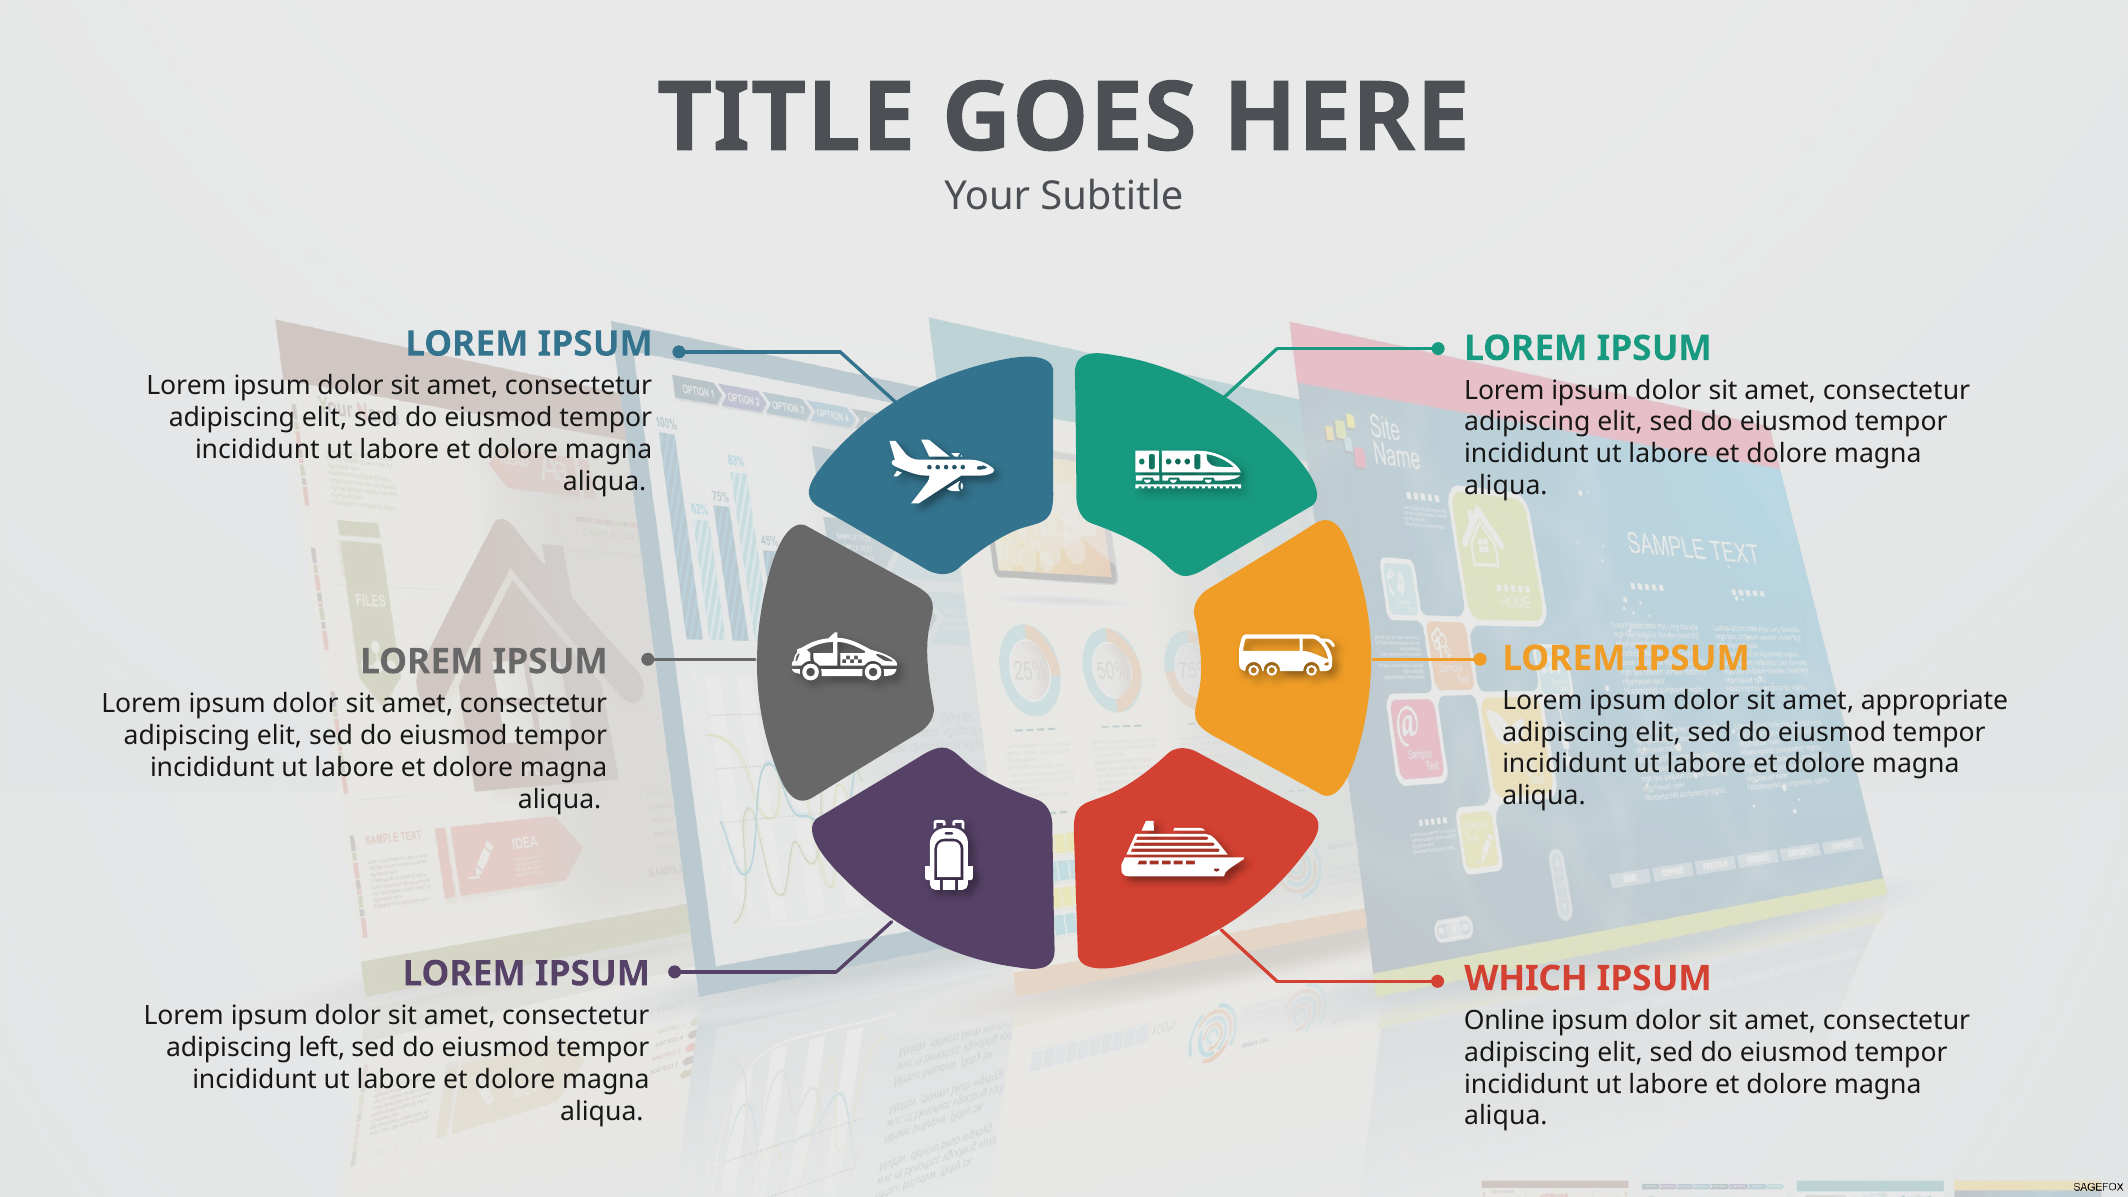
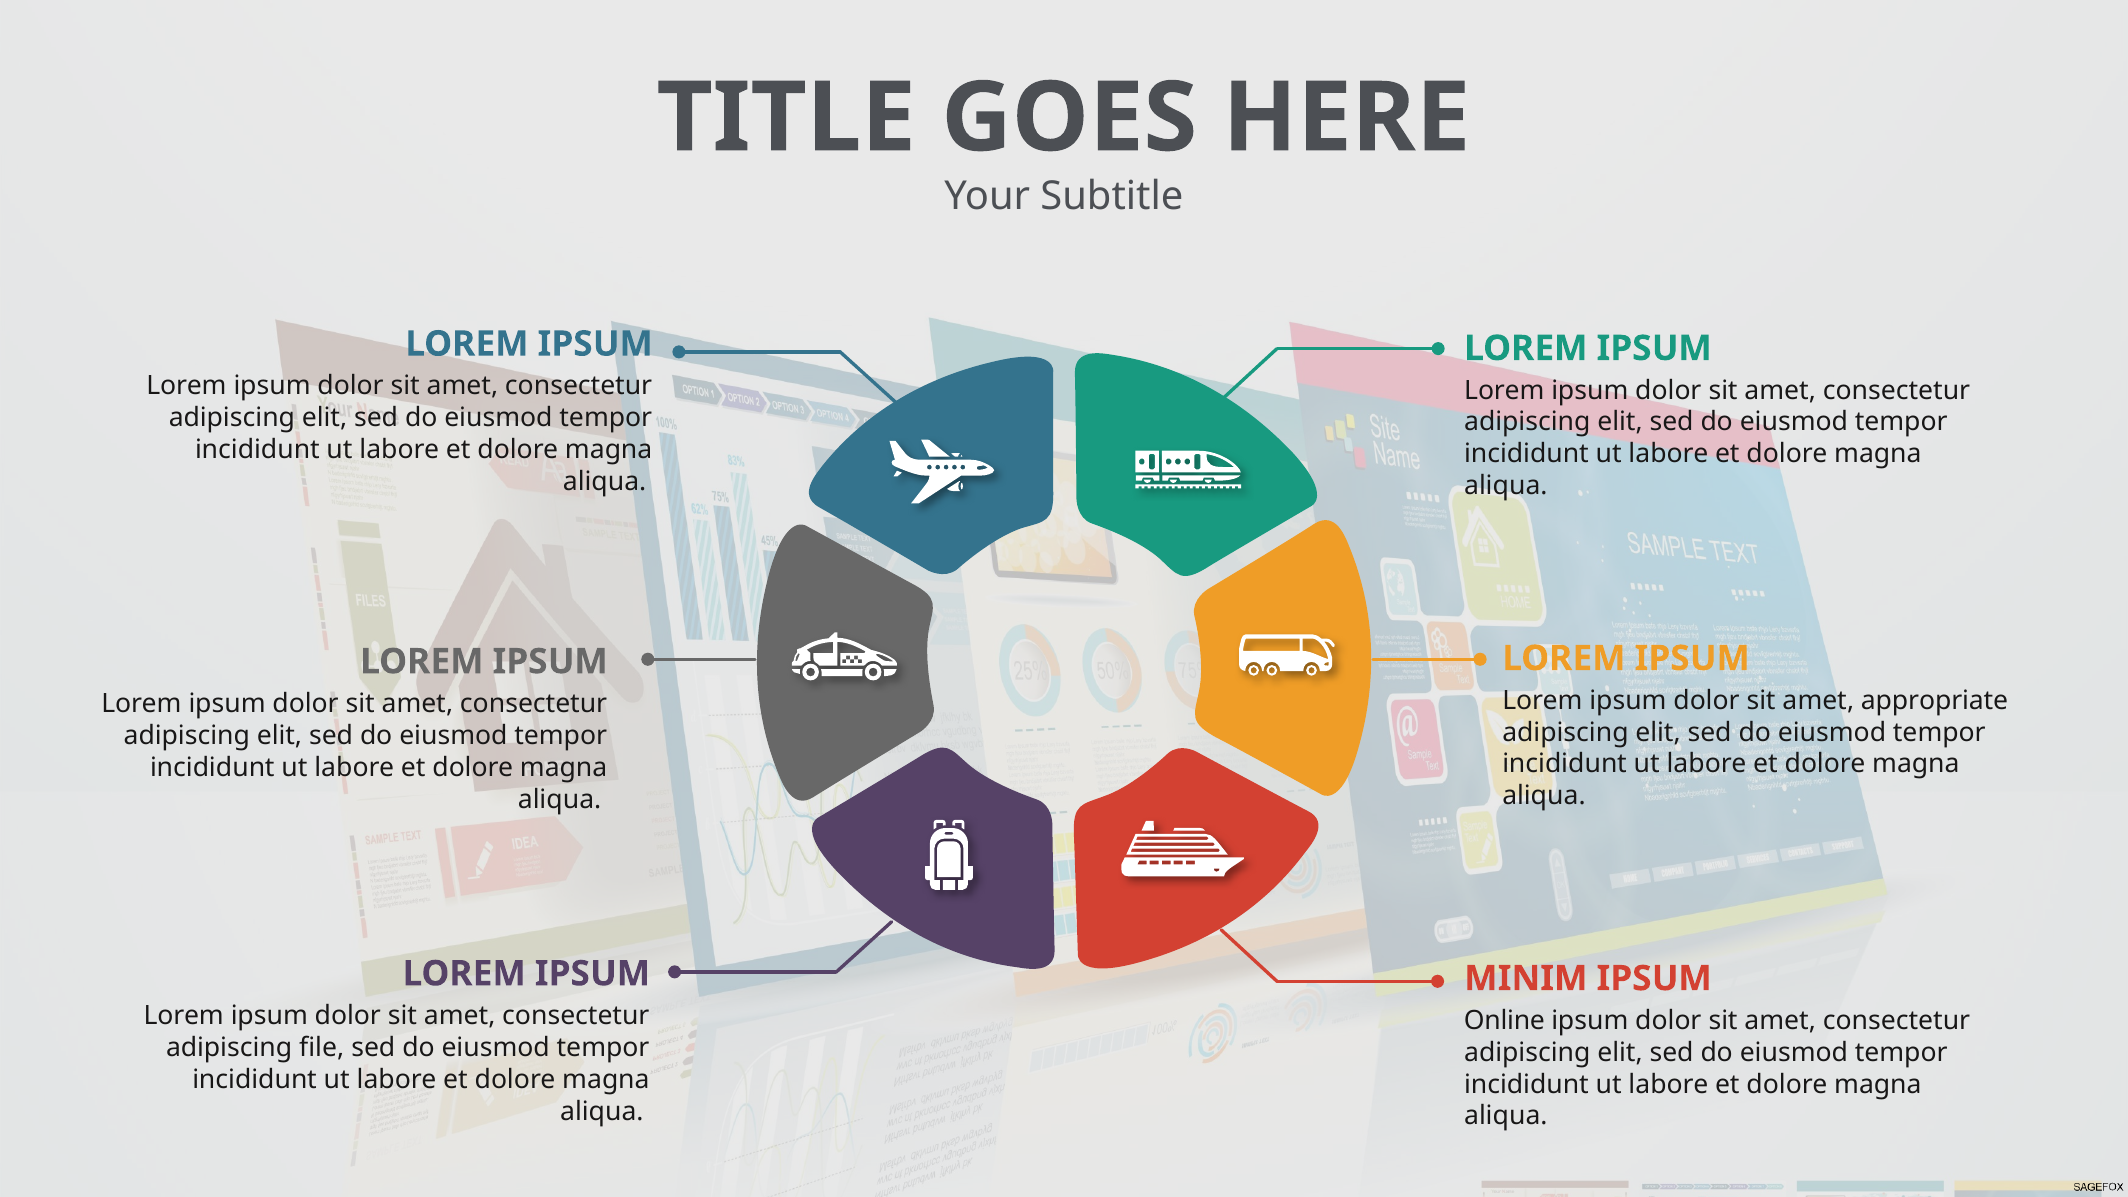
WHICH: WHICH -> MINIM
left: left -> file
